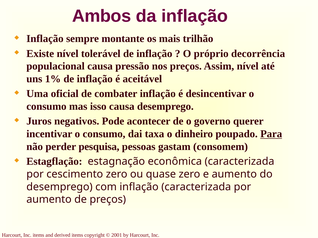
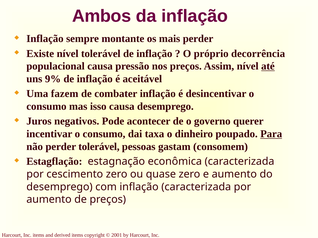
mais trilhão: trilhão -> perder
até underline: none -> present
1%: 1% -> 9%
oficial: oficial -> fazem
perder pesquisa: pesquisa -> tolerável
